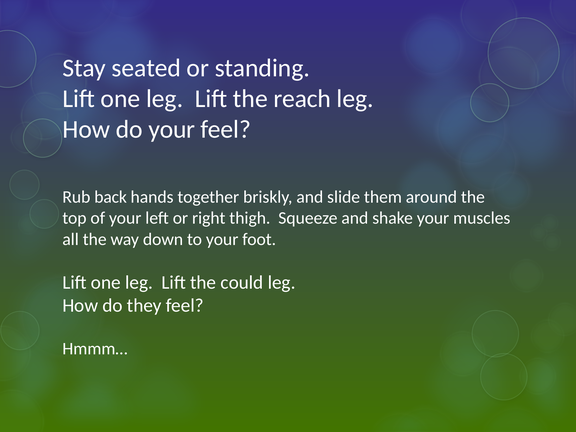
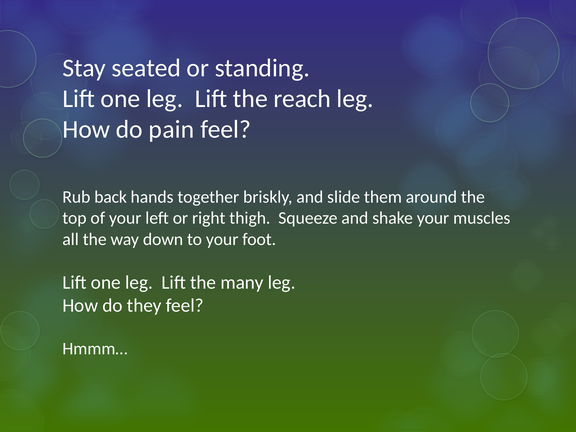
do your: your -> pain
could: could -> many
